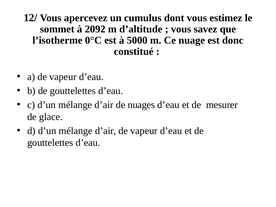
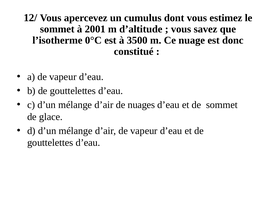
2092: 2092 -> 2001
5000: 5000 -> 3500
de mesurer: mesurer -> sommet
